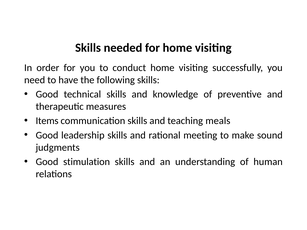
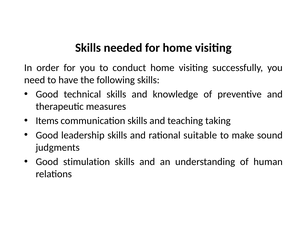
meals: meals -> taking
meeting: meeting -> suitable
